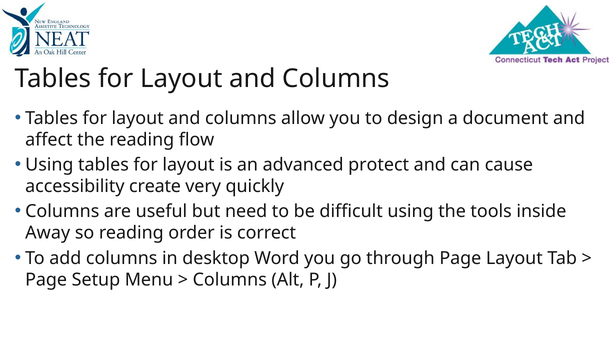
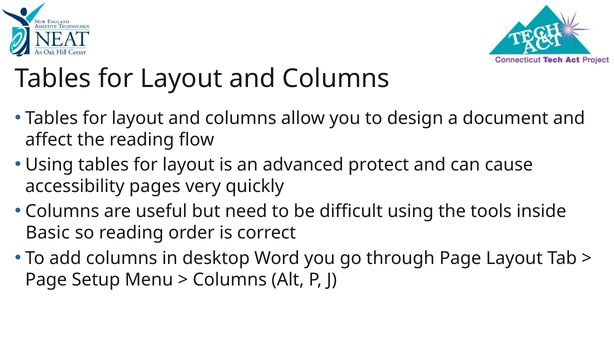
create: create -> pages
Away: Away -> Basic
